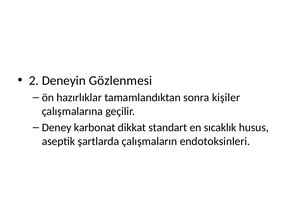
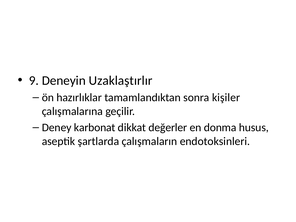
2: 2 -> 9
Gözlenmesi: Gözlenmesi -> Uzaklaştırlır
standart: standart -> değerler
sıcaklık: sıcaklık -> donma
